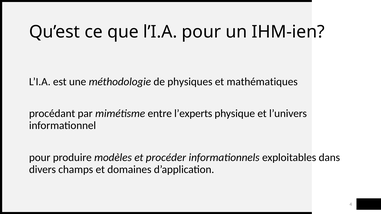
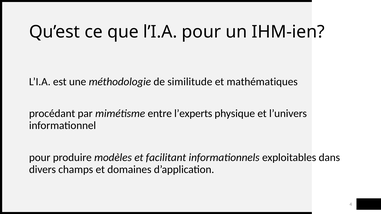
physiques: physiques -> similitude
procéder: procéder -> facilitant
